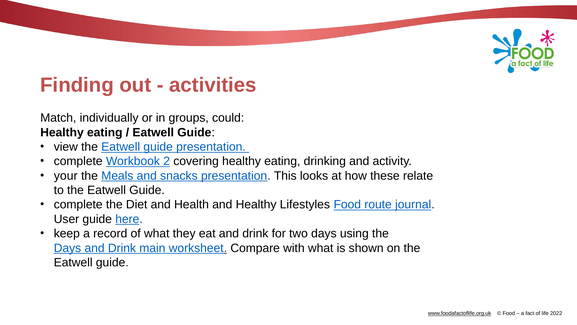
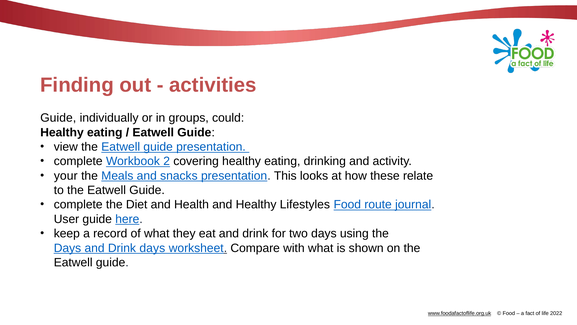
Match at (58, 118): Match -> Guide
Drink main: main -> days
